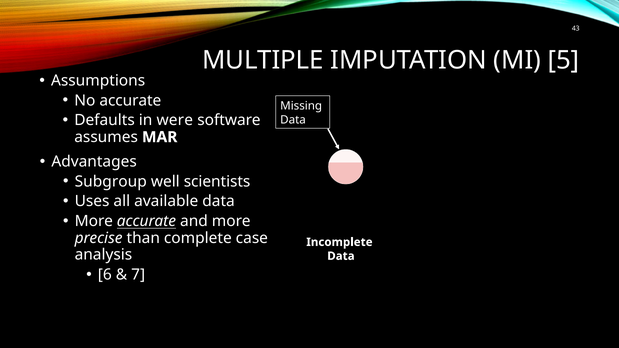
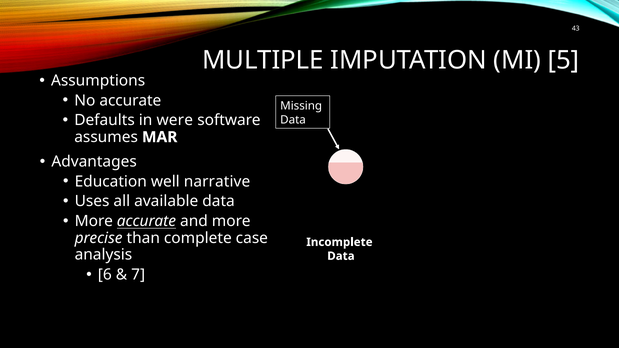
Subgroup: Subgroup -> Education
scientists: scientists -> narrative
